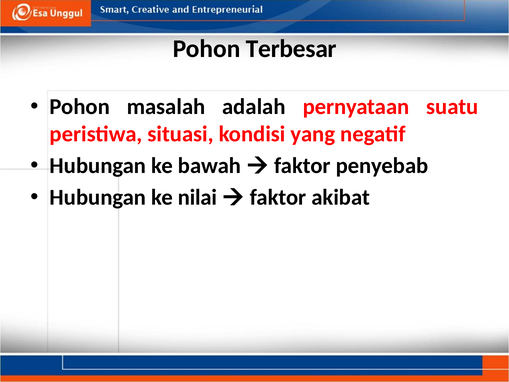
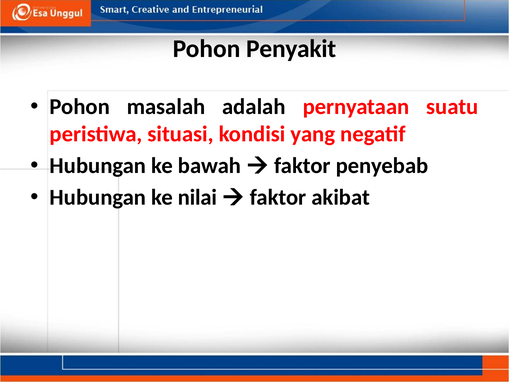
Terbesar: Terbesar -> Penyakit
